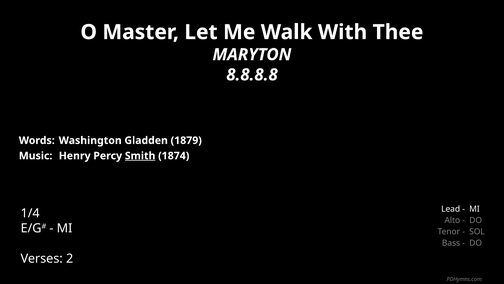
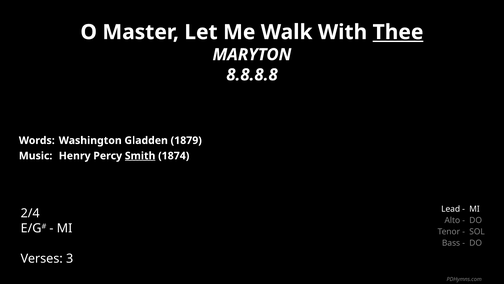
Thee underline: none -> present
1/4: 1/4 -> 2/4
2: 2 -> 3
